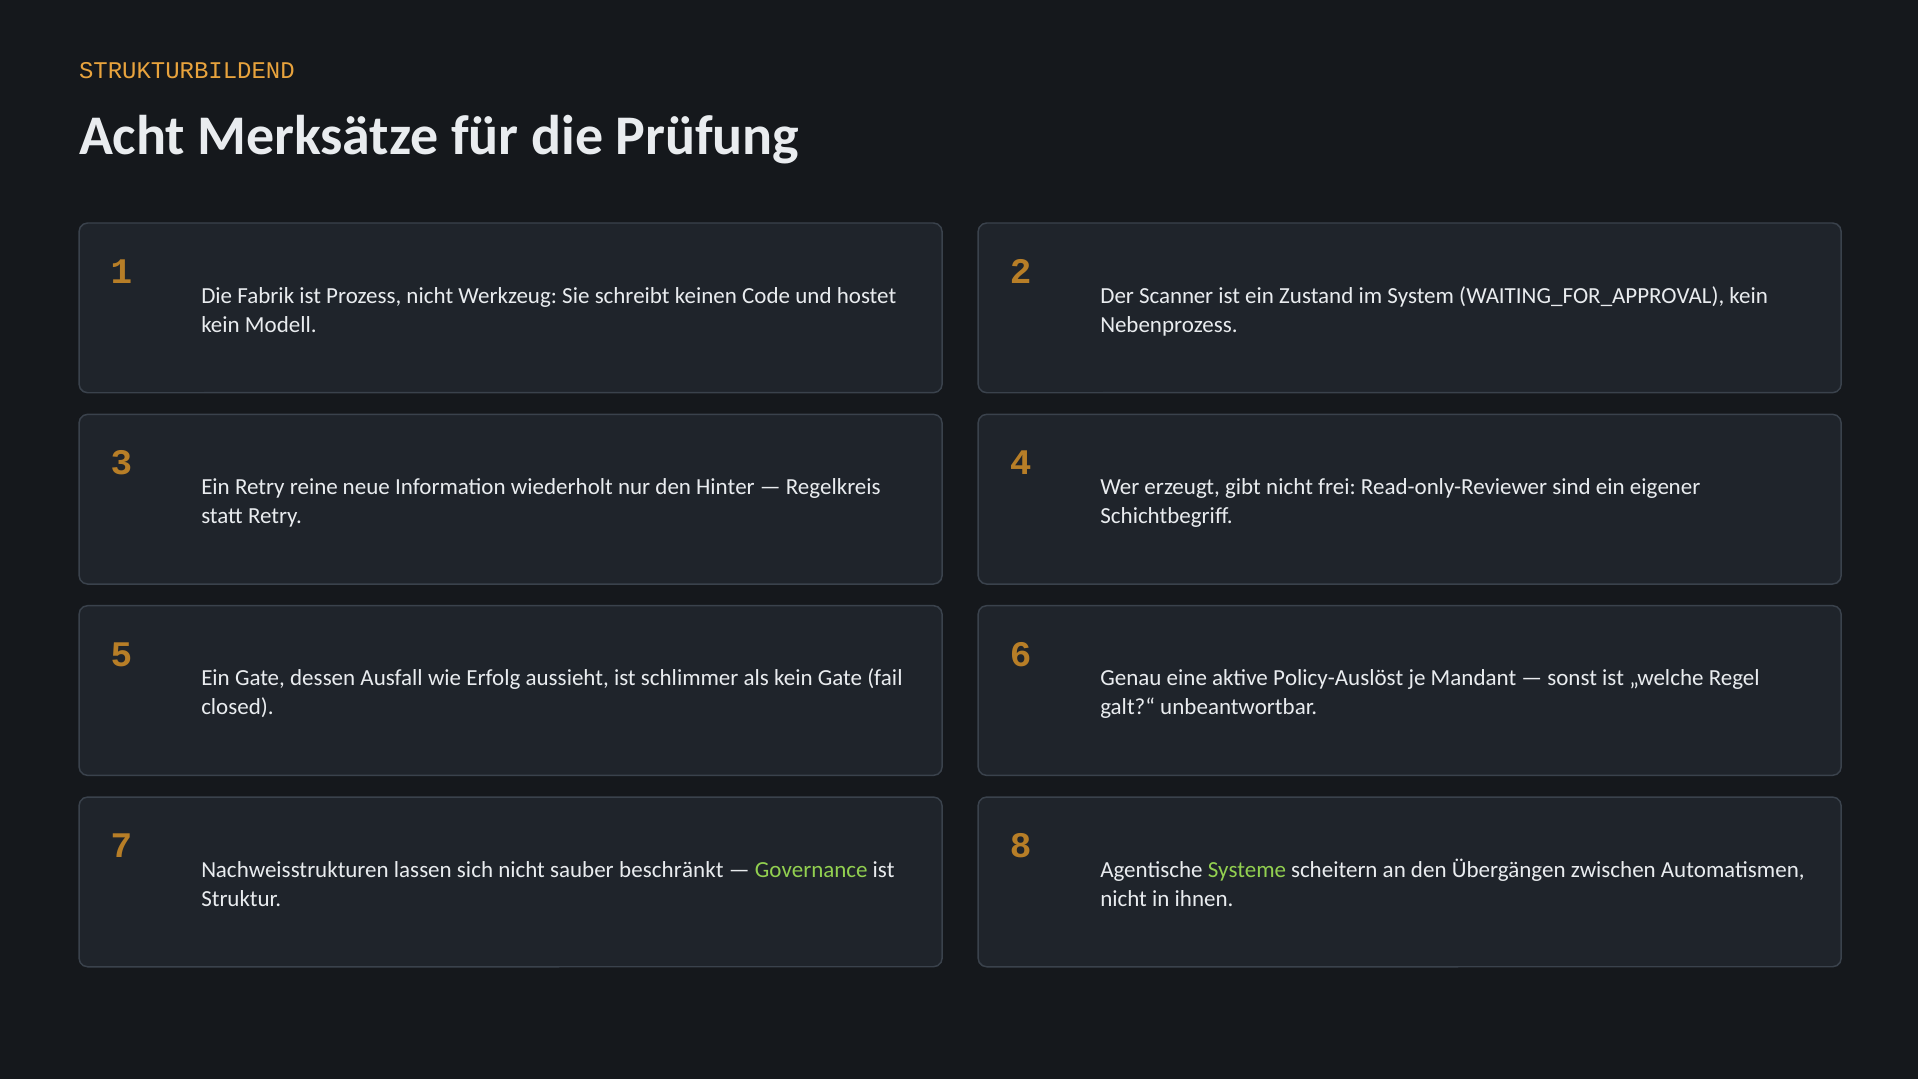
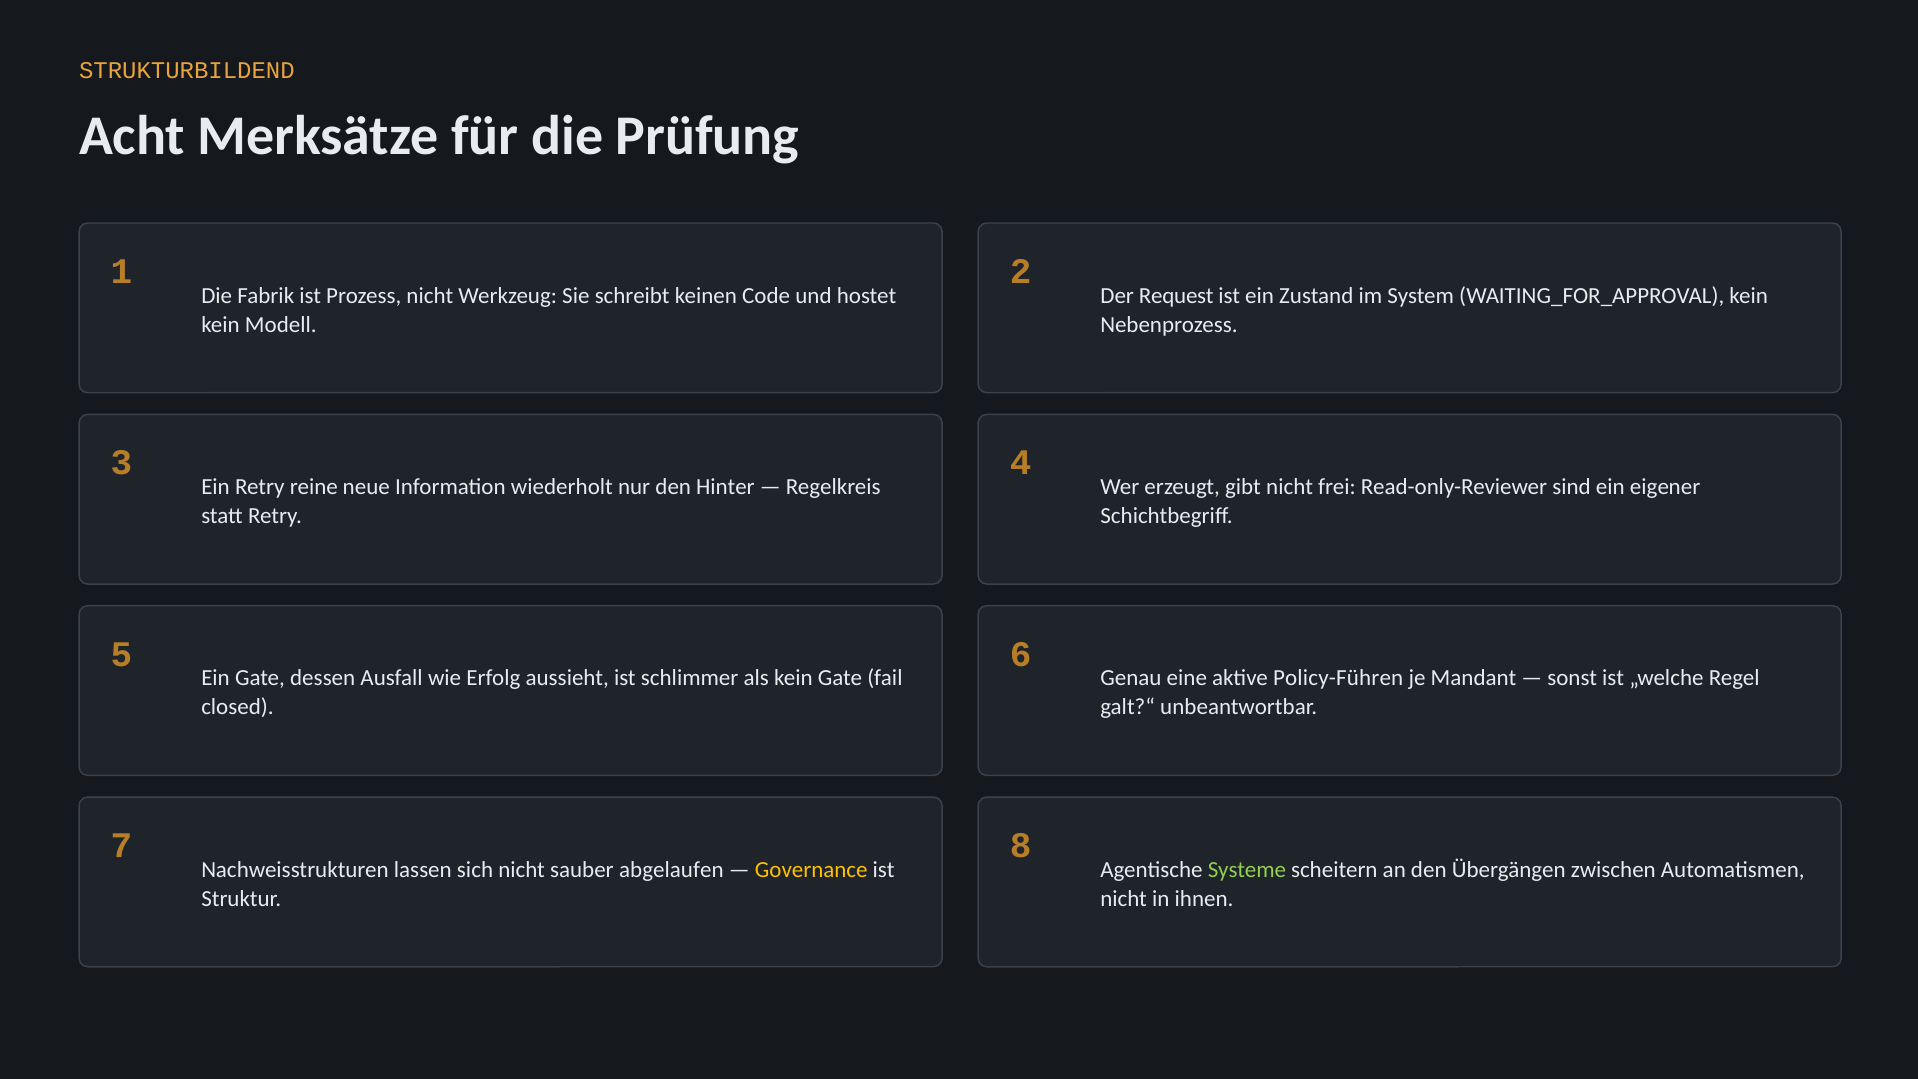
Scanner: Scanner -> Request
Policy-Auslöst: Policy-Auslöst -> Policy-Führen
beschränkt: beschränkt -> abgelaufen
Governance colour: light green -> yellow
